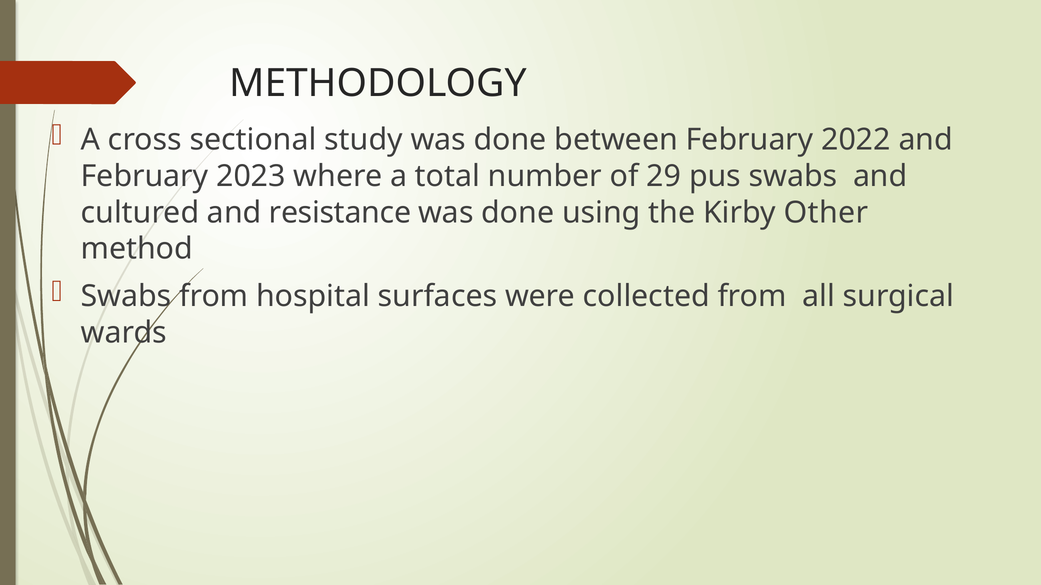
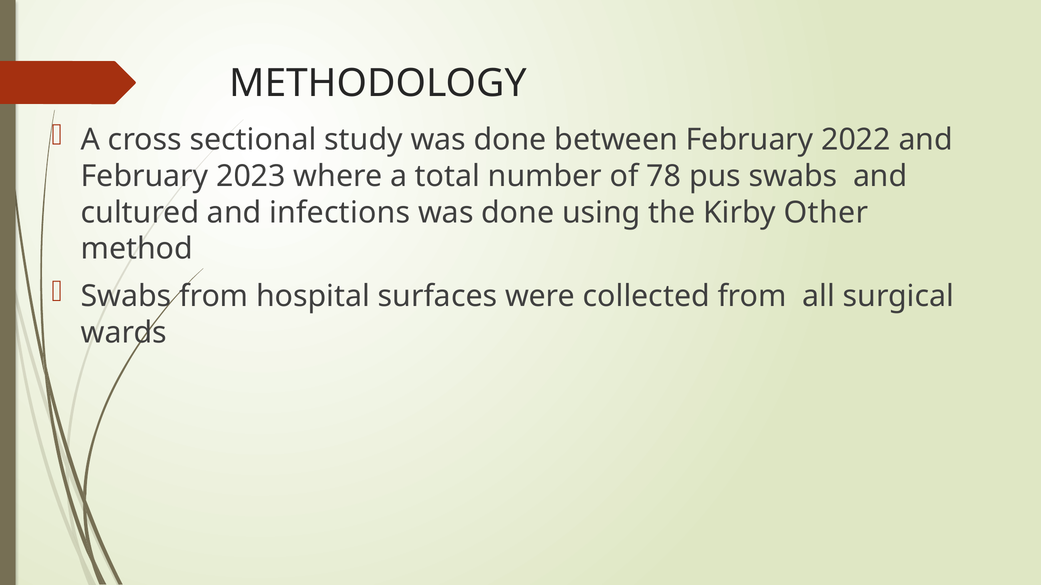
29: 29 -> 78
resistance: resistance -> infections
